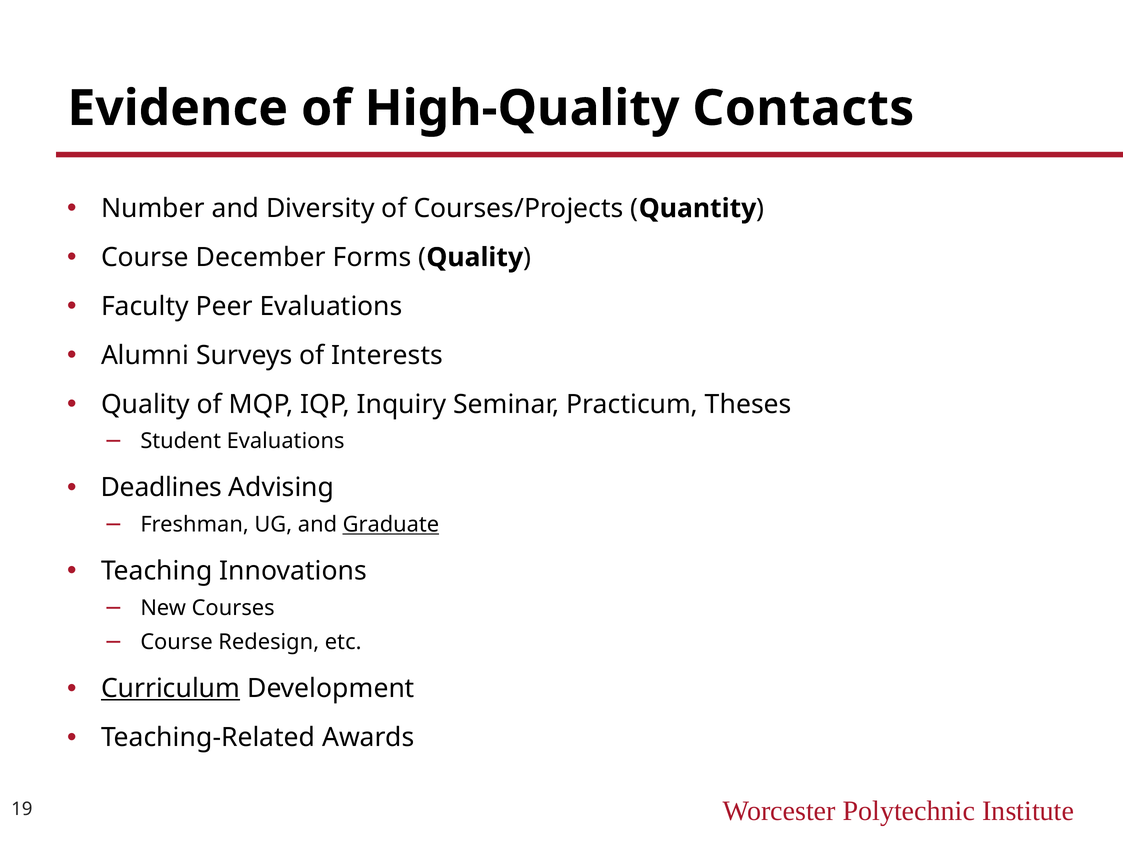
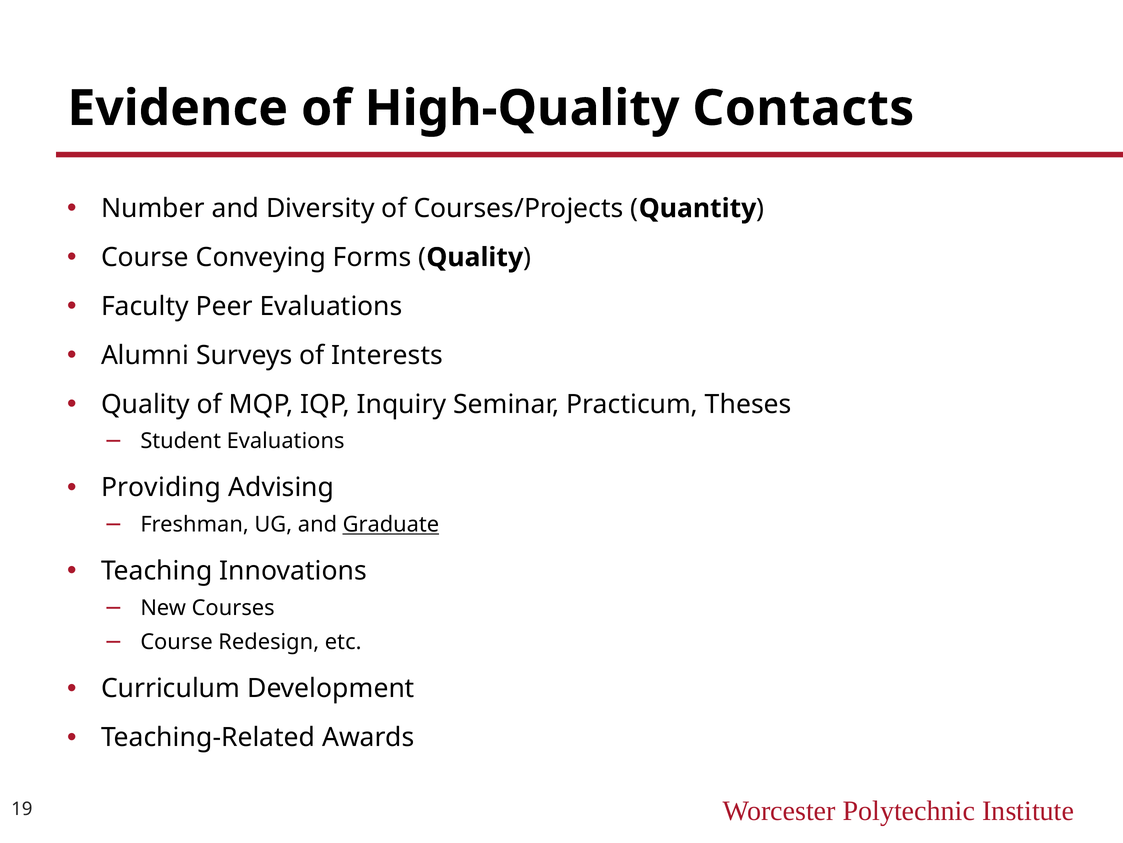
December: December -> Conveying
Deadlines: Deadlines -> Providing
Curriculum underline: present -> none
